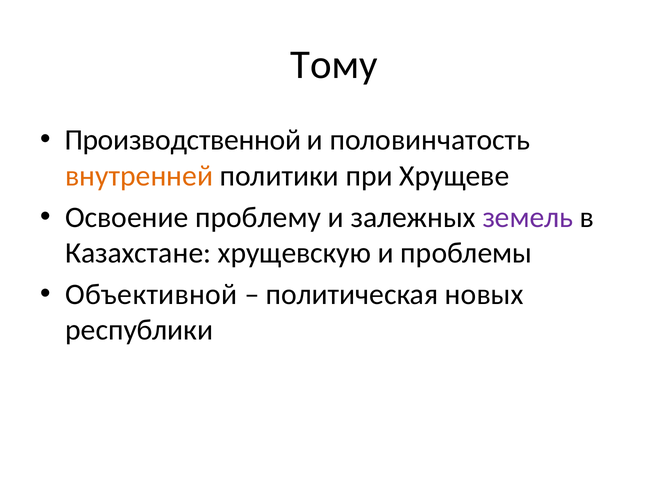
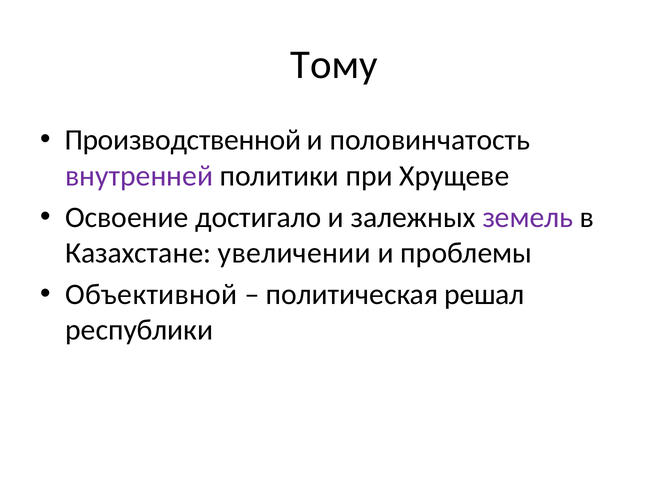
внутренней colour: orange -> purple
проблему: проблему -> достигало
хрущевскую: хрущевскую -> увеличении
новых: новых -> решал
